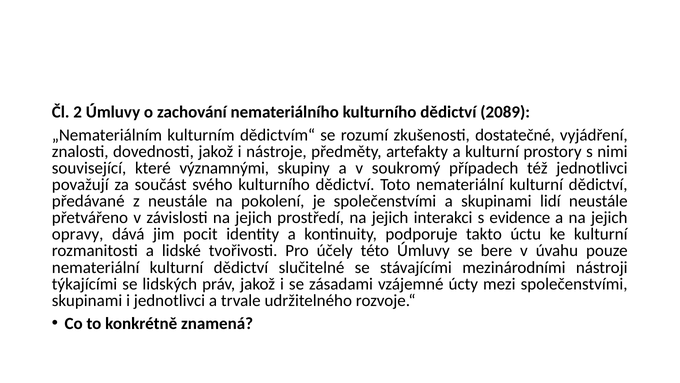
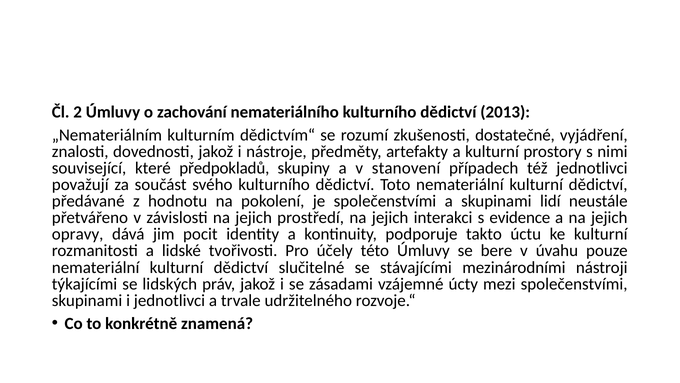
2089: 2089 -> 2013
významnými: významnými -> předpokladů
soukromý: soukromý -> stanovení
z neustále: neustále -> hodnotu
